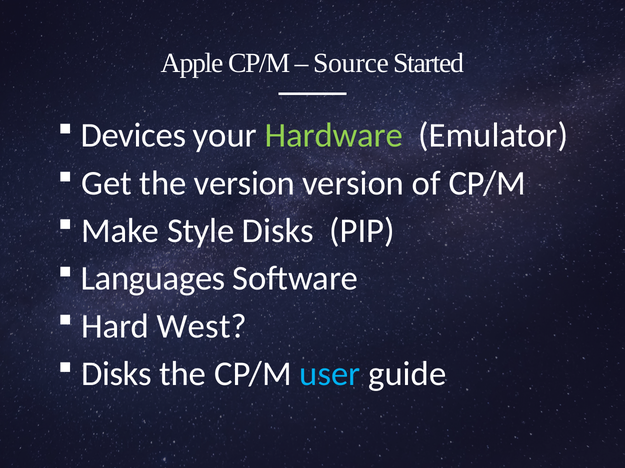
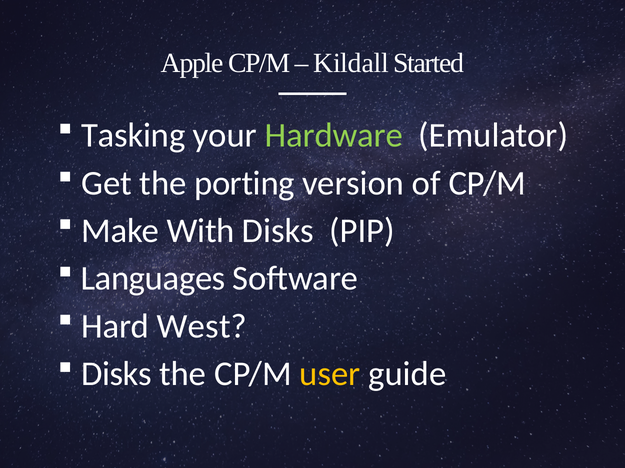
Source: Source -> Kildall
Devices: Devices -> Tasking
the version: version -> porting
Style: Style -> With
user colour: light blue -> yellow
